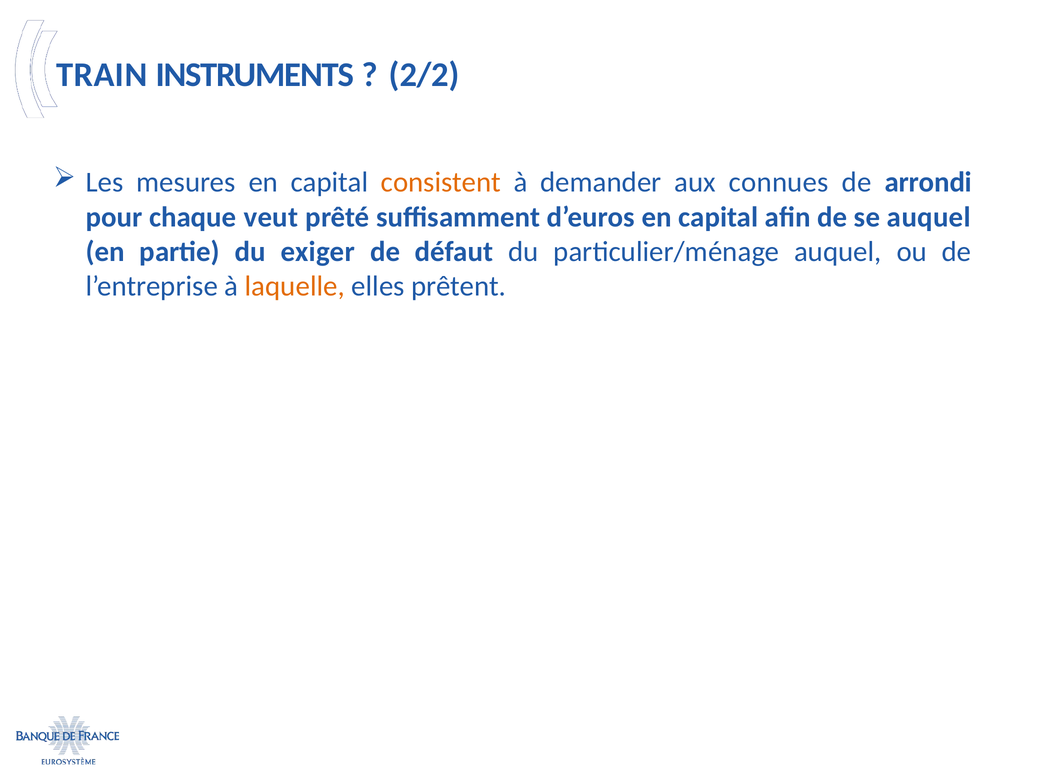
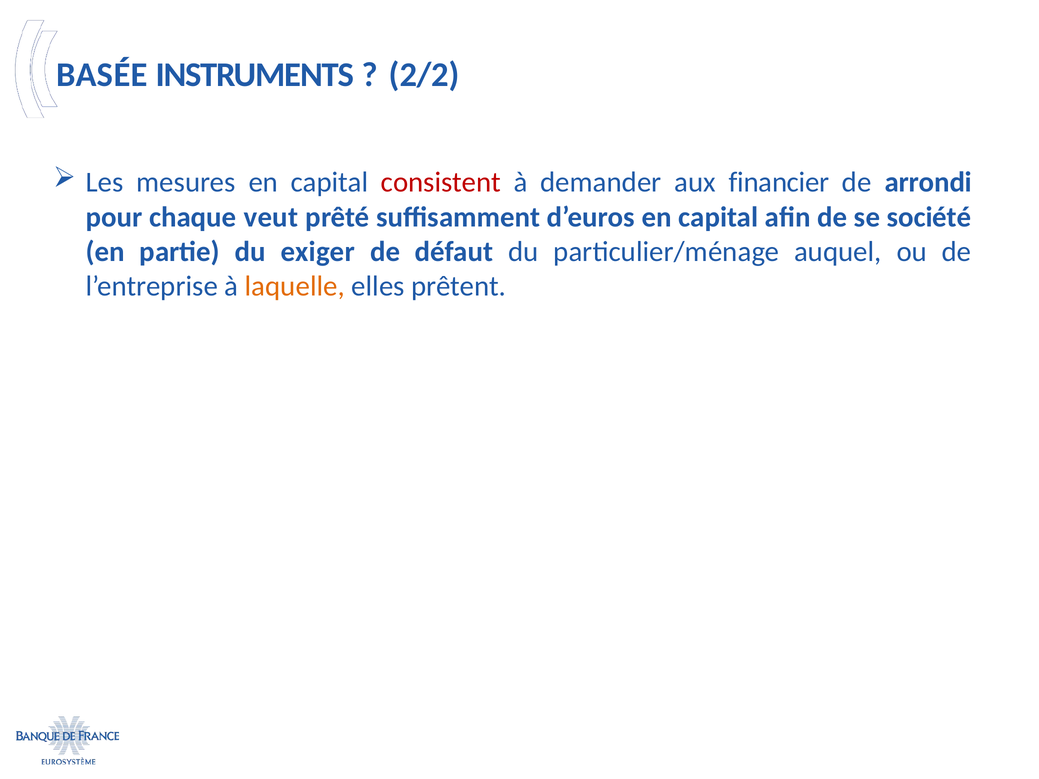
TRAIN: TRAIN -> BASÉE
consistent colour: orange -> red
connues: connues -> financier
se auquel: auquel -> société
